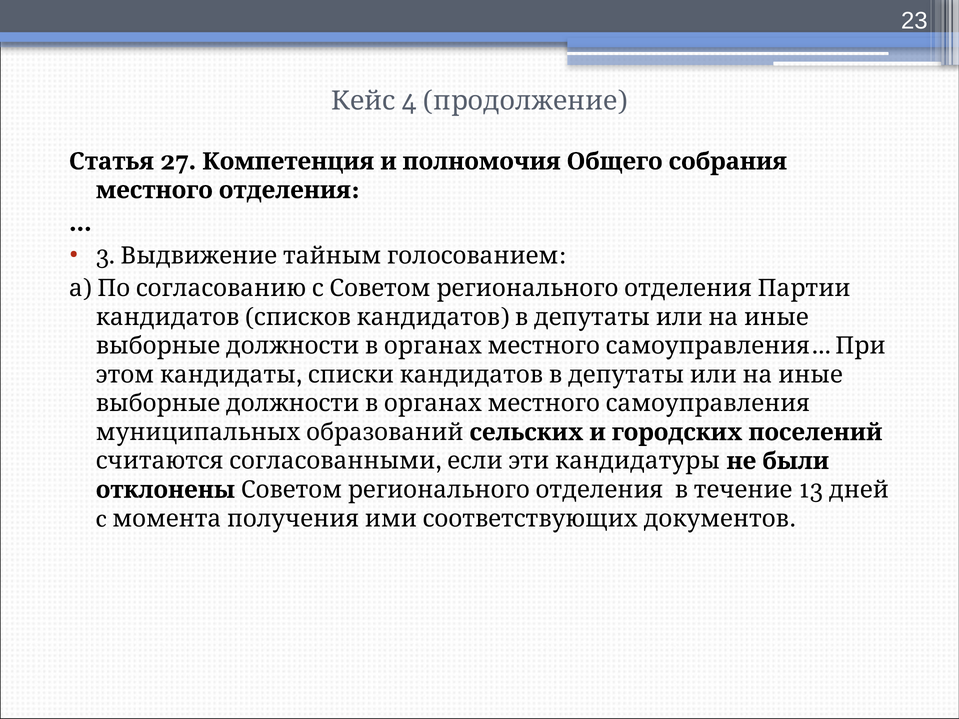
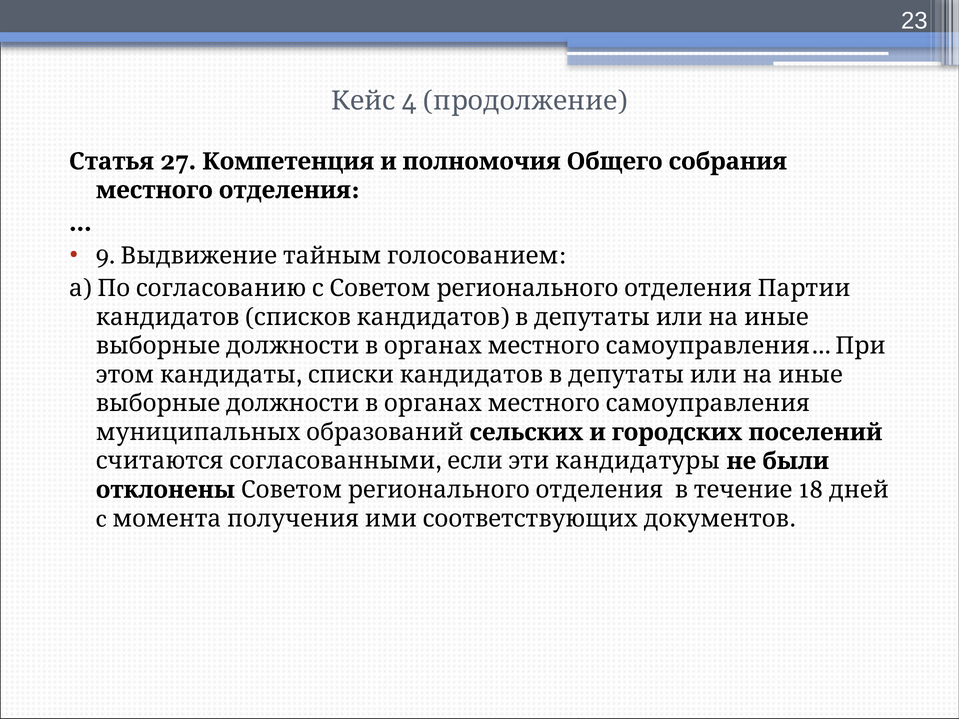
3: 3 -> 9
13: 13 -> 18
